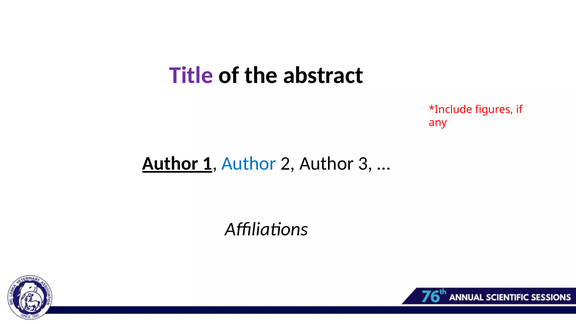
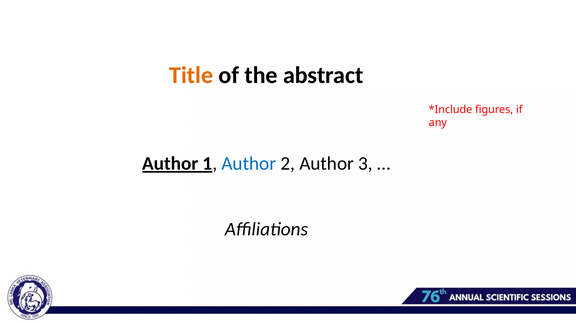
Title colour: purple -> orange
